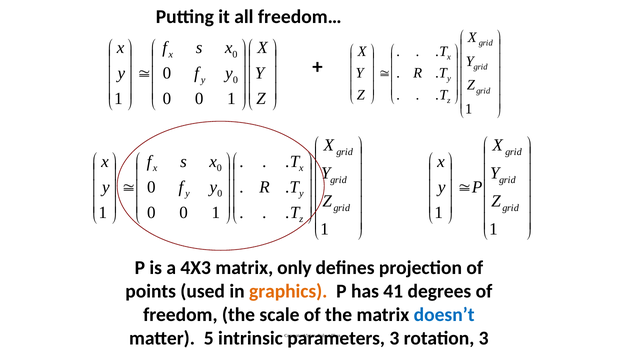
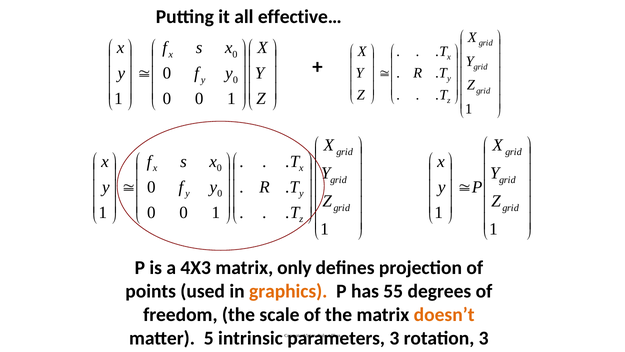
freedom…: freedom… -> effective…
41: 41 -> 55
doesn’t colour: blue -> orange
